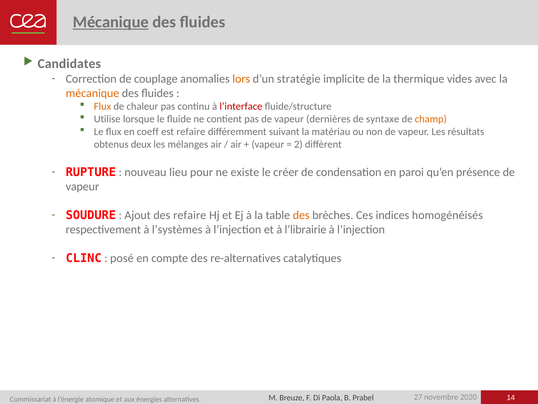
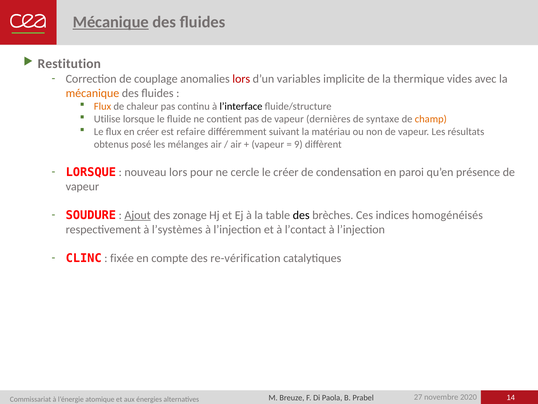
Candidates: Candidates -> Restitution
lors at (241, 79) colour: orange -> red
stratégie: stratégie -> variables
l’interface colour: red -> black
en coeff: coeff -> créer
deux: deux -> posé
2: 2 -> 9
RUPTURE at (91, 172): RUPTURE -> LORSQUE
nouveau lieu: lieu -> lors
existe: existe -> cercle
Ajout underline: none -> present
des refaire: refaire -> zonage
des at (301, 215) colour: orange -> black
l’librairie: l’librairie -> l’contact
posé: posé -> fixée
re-alternatives: re-alternatives -> re-vérification
